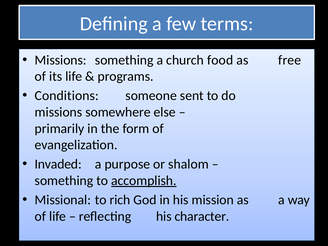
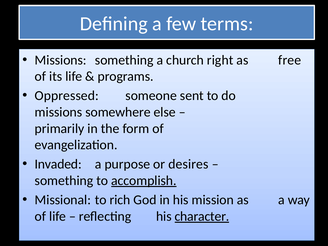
food: food -> right
Conditions: Conditions -> Oppressed
shalom: shalom -> desires
character underline: none -> present
